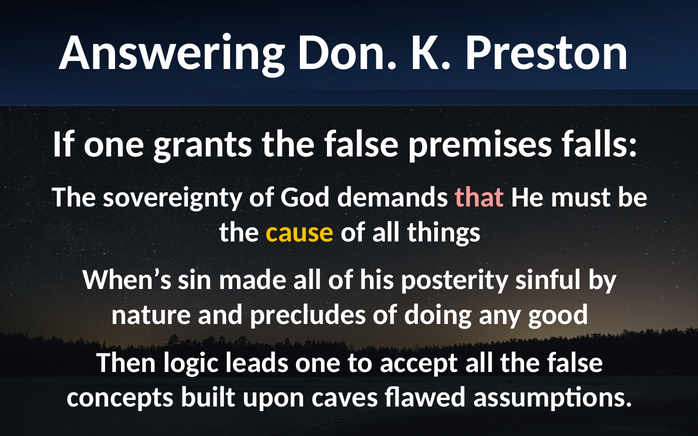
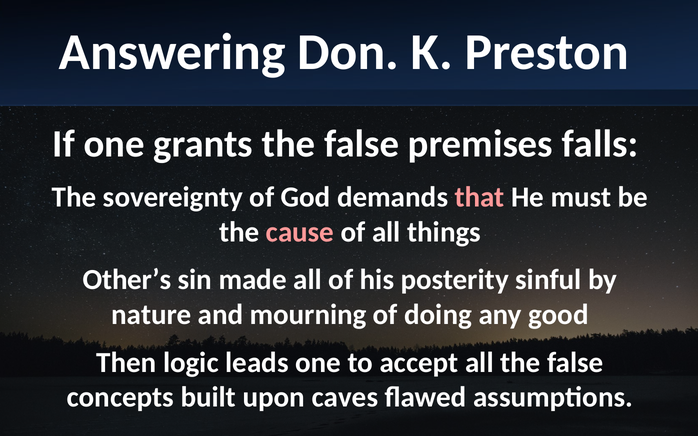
cause colour: yellow -> pink
When’s: When’s -> Other’s
precludes: precludes -> mourning
